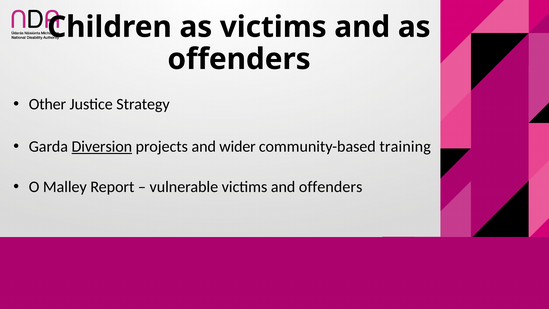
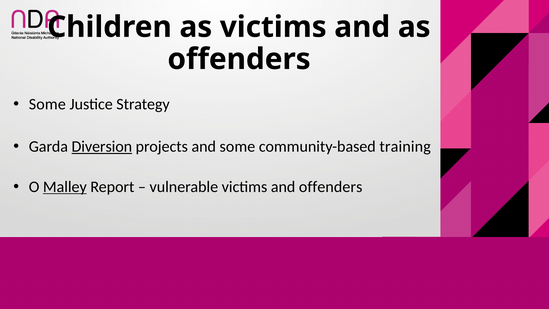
Other at (47, 104): Other -> Some
and wider: wider -> some
Malley underline: none -> present
